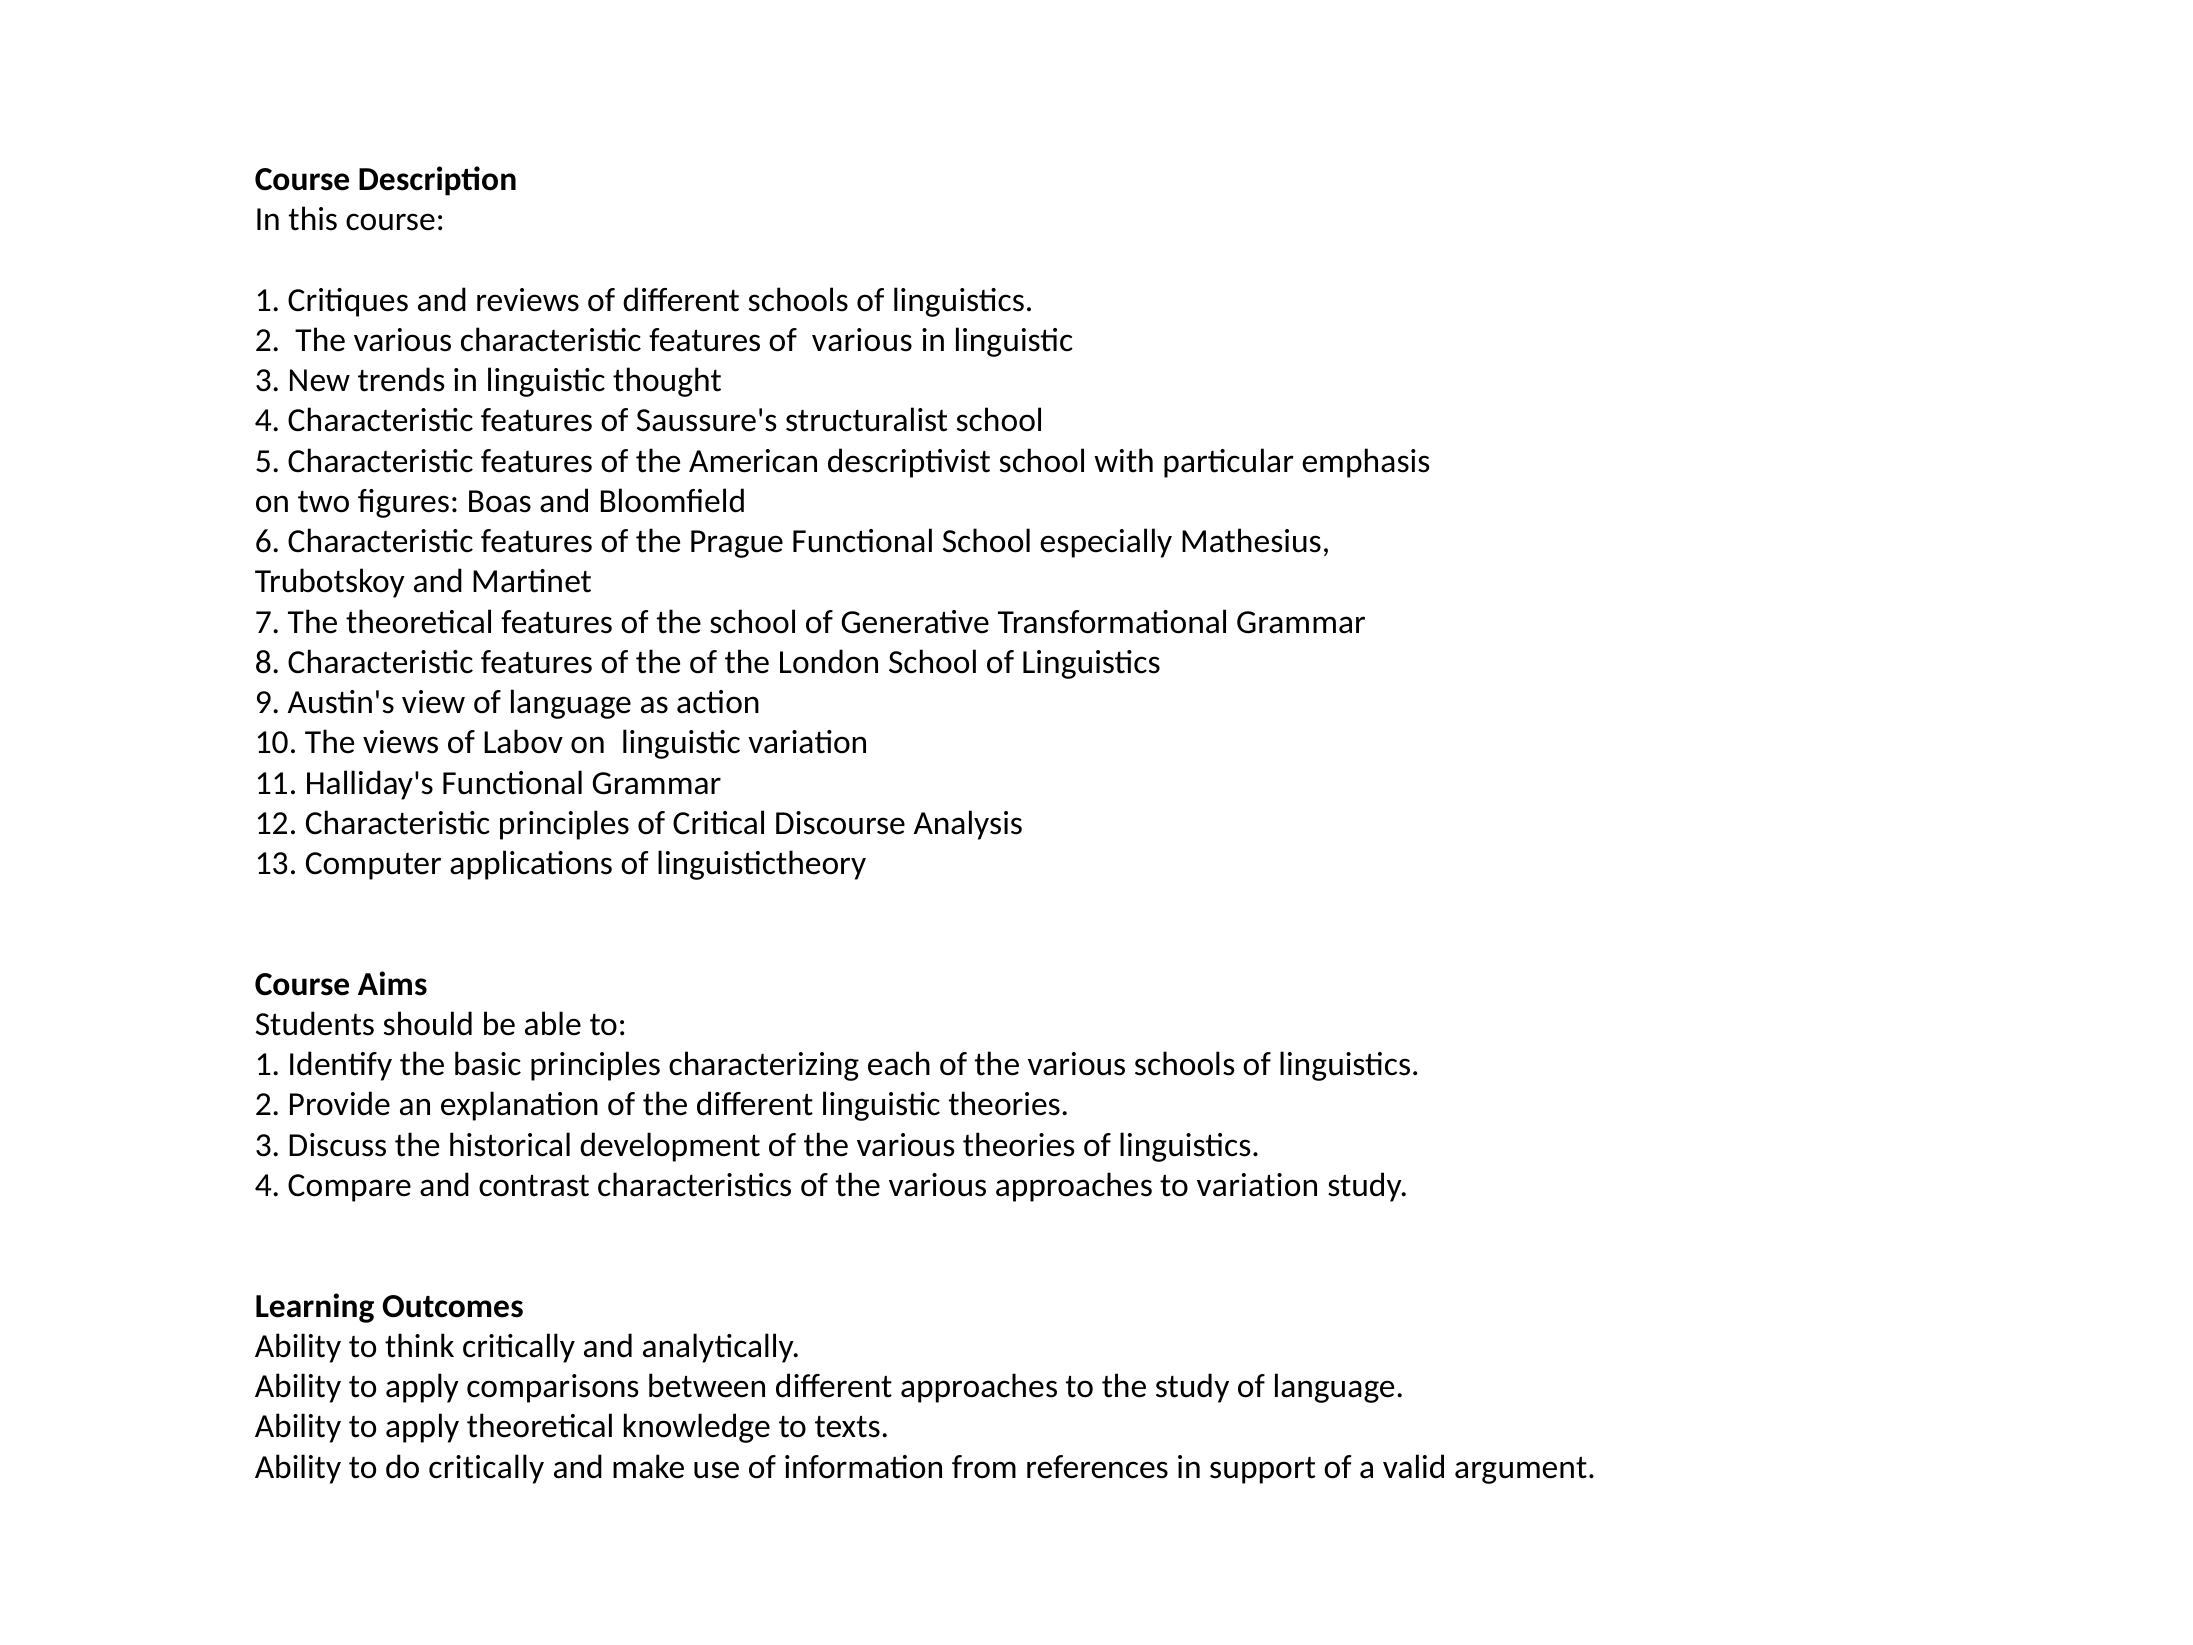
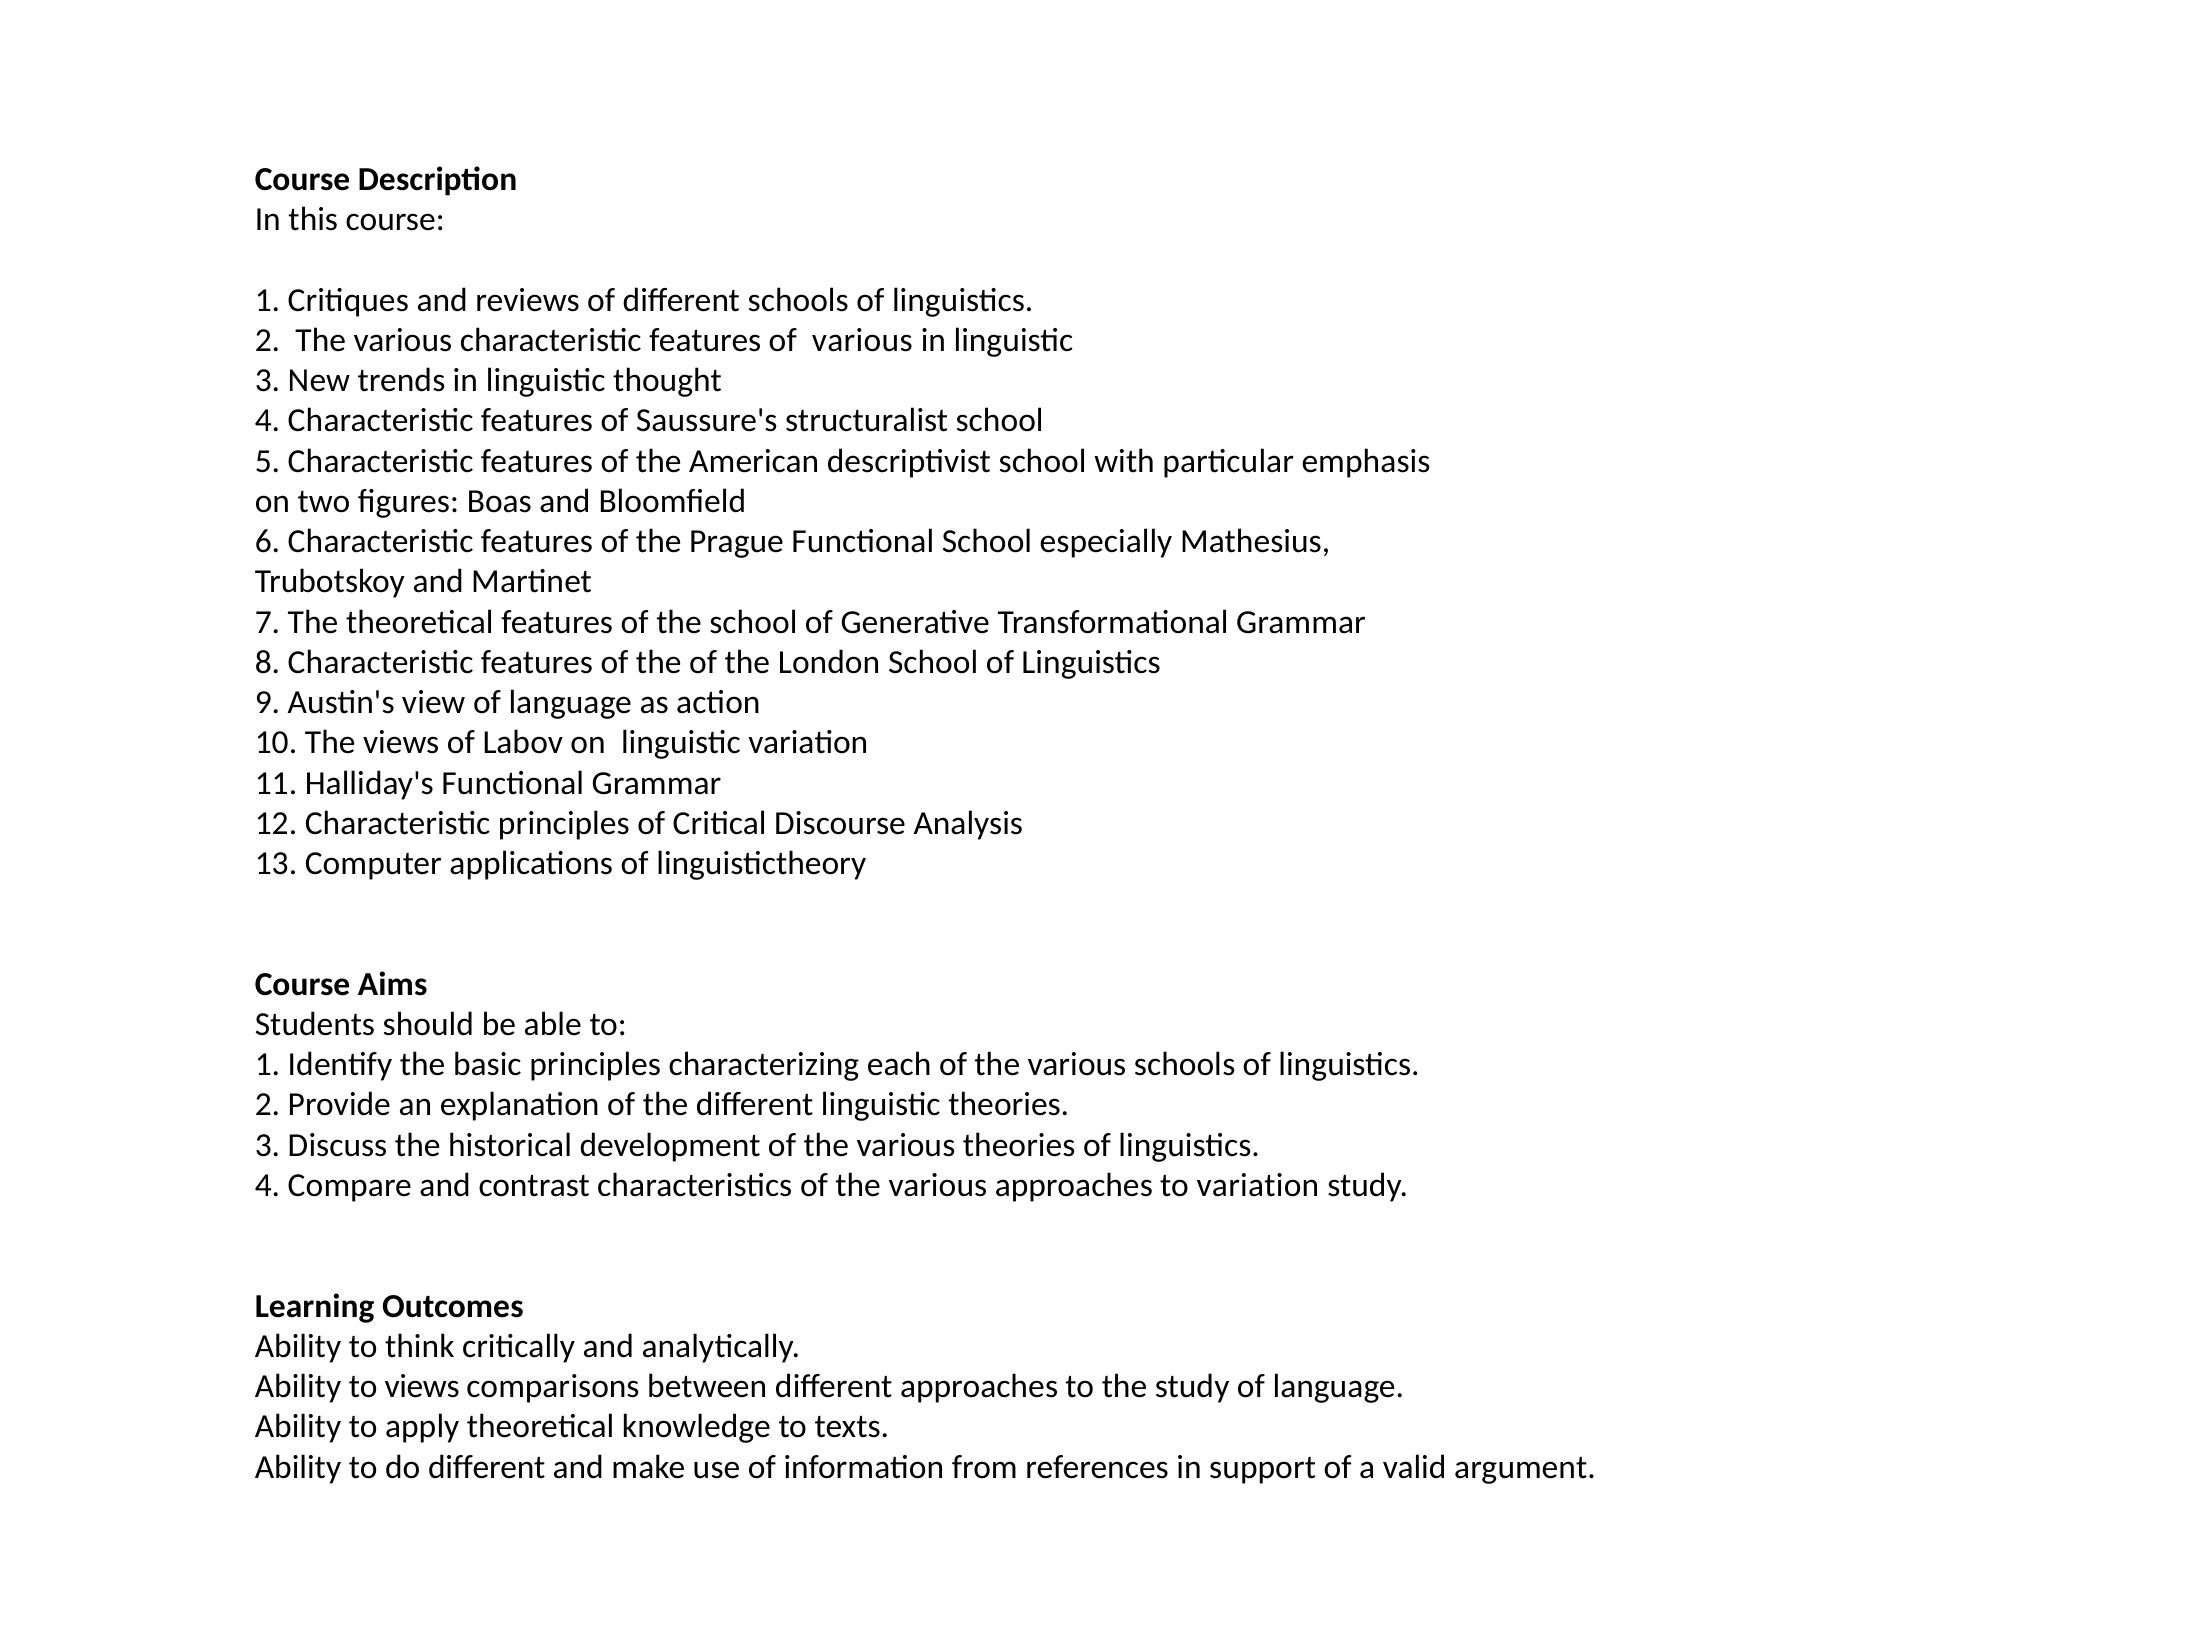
apply at (422, 1386): apply -> views
do critically: critically -> different
